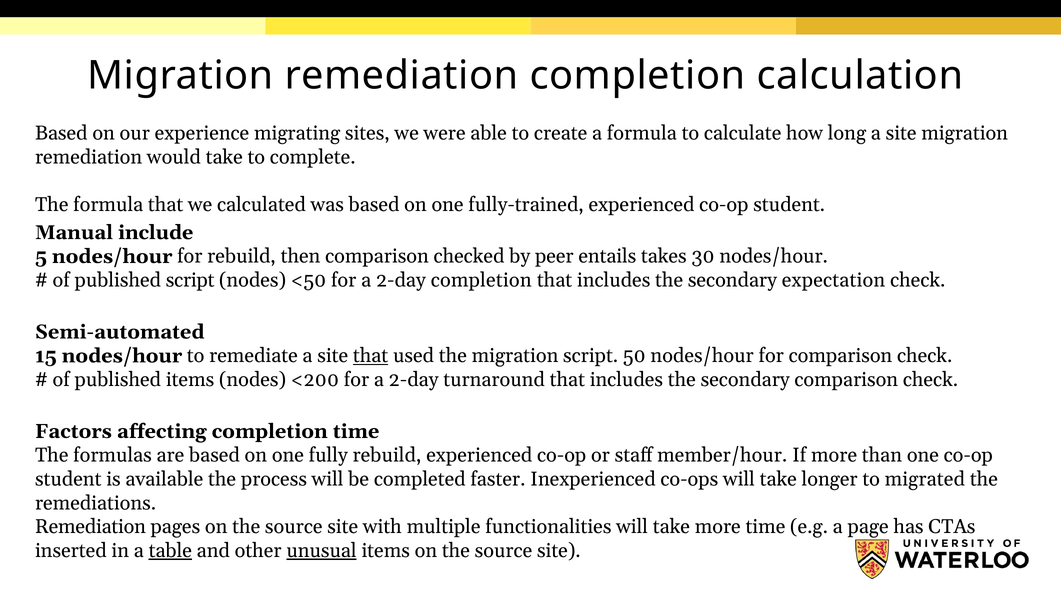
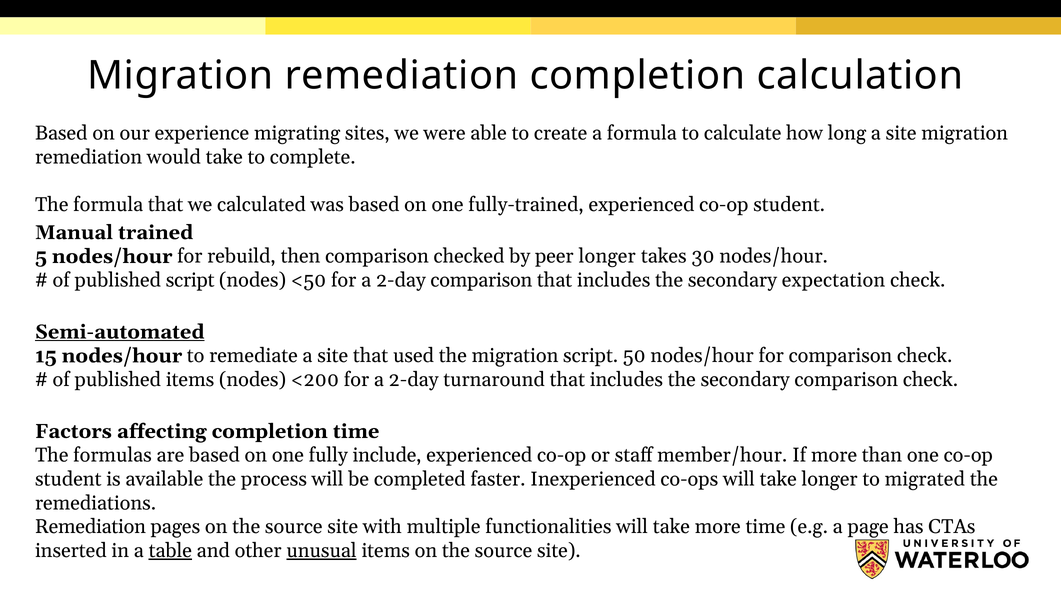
include: include -> trained
peer entails: entails -> longer
2-day completion: completion -> comparison
Semi-automated underline: none -> present
that at (371, 356) underline: present -> none
fully rebuild: rebuild -> include
